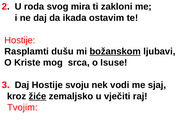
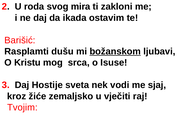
Hostije at (20, 40): Hostije -> Barišić
Kriste: Kriste -> Kristu
svoju: svoju -> sveta
žiće underline: present -> none
